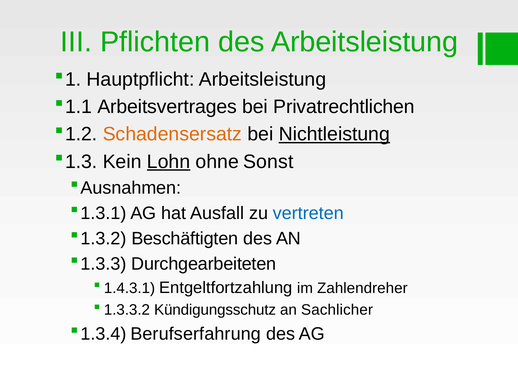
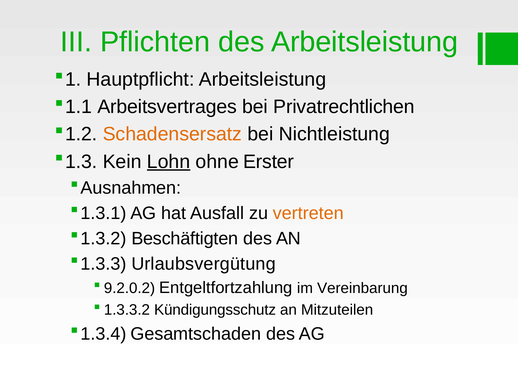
Nichtleistung underline: present -> none
Sonst: Sonst -> Erster
vertreten colour: blue -> orange
Durchgearbeiteten: Durchgearbeiteten -> Urlaubsvergütung
1.4.3.1: 1.4.3.1 -> 9.2.0.2
Zahlendreher: Zahlendreher -> Vereinbarung
Sachlicher: Sachlicher -> Mitzuteilen
Berufserfahrung: Berufserfahrung -> Gesamtschaden
